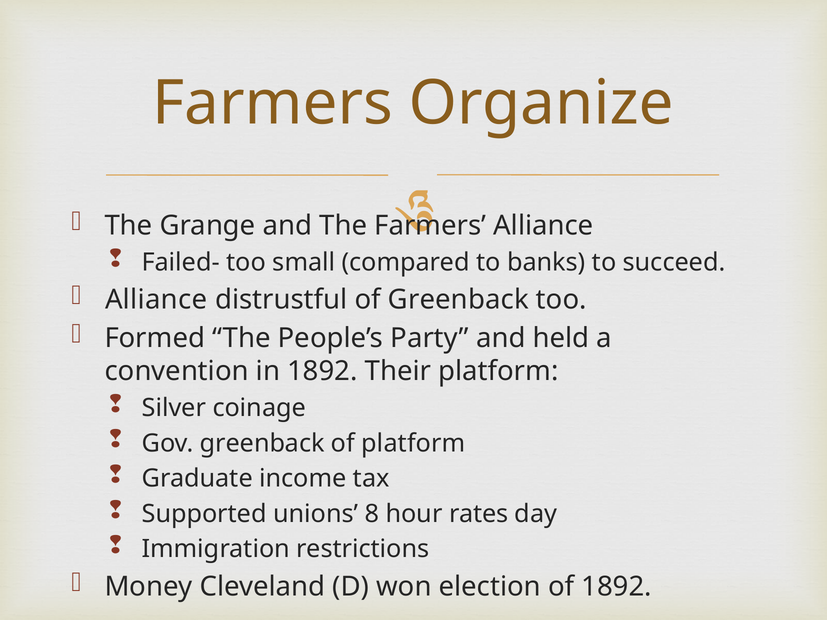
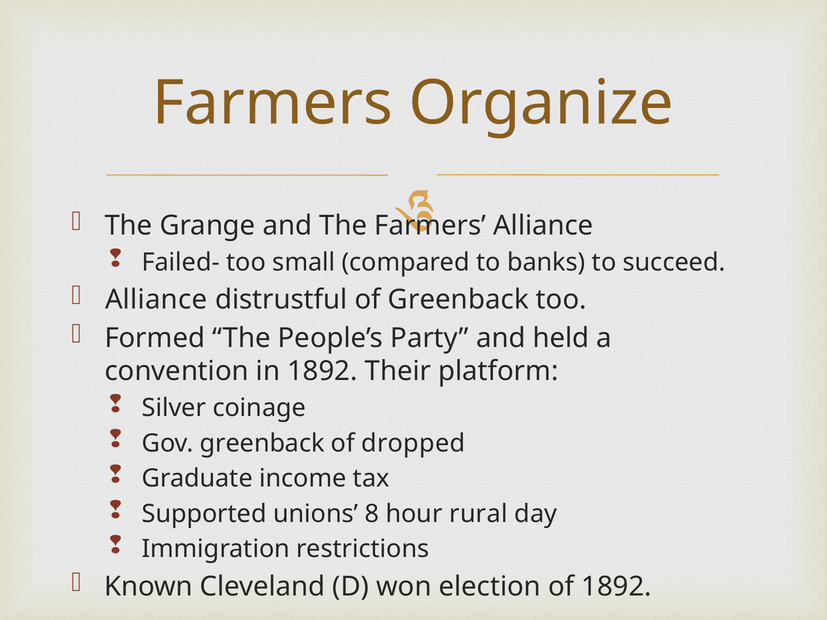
of platform: platform -> dropped
rates: rates -> rural
Money: Money -> Known
